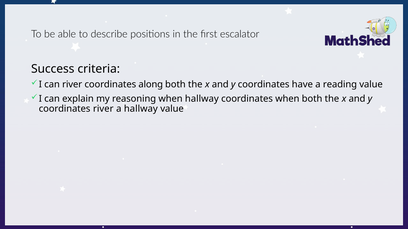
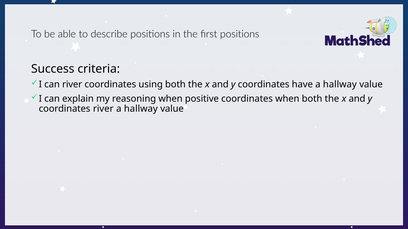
first escalator: escalator -> positions
along: along -> using
have a reading: reading -> hallway
when hallway: hallway -> positive
